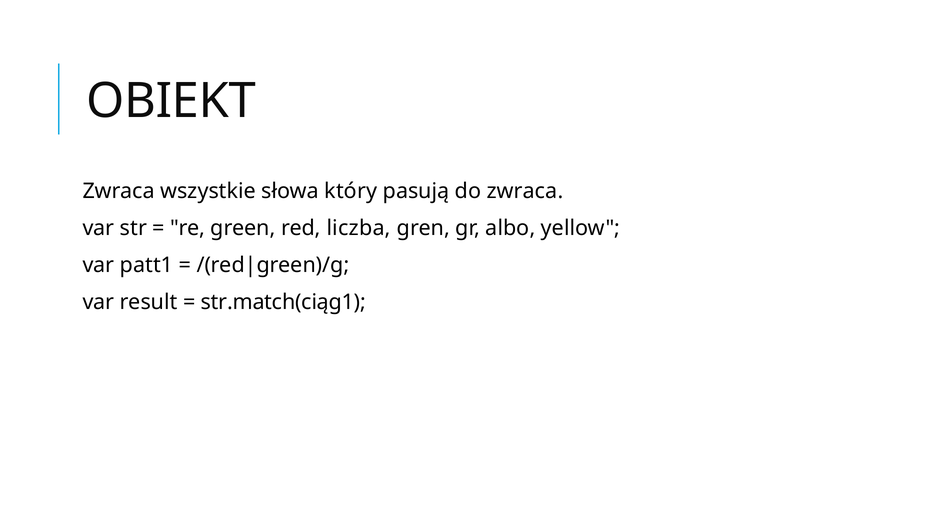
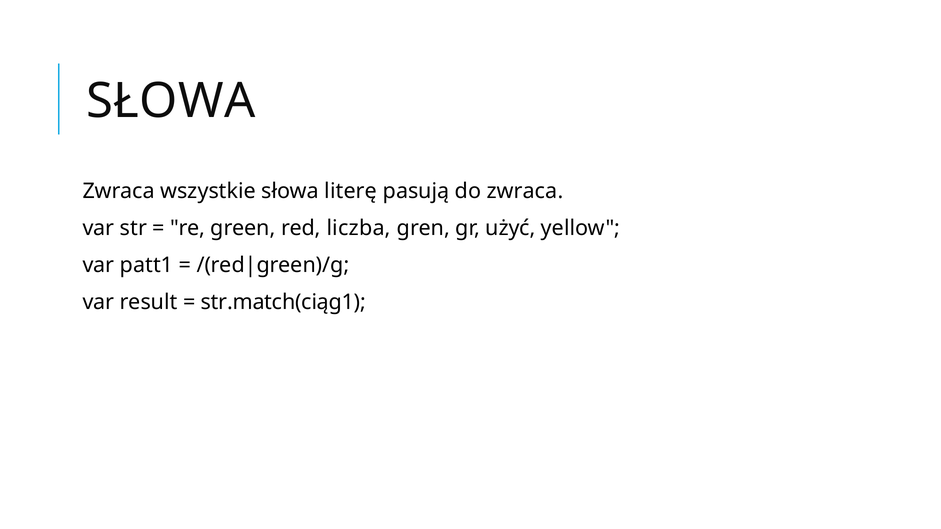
OBIEKT at (171, 101): OBIEKT -> SŁOWA
który: który -> literę
albo: albo -> użyć
